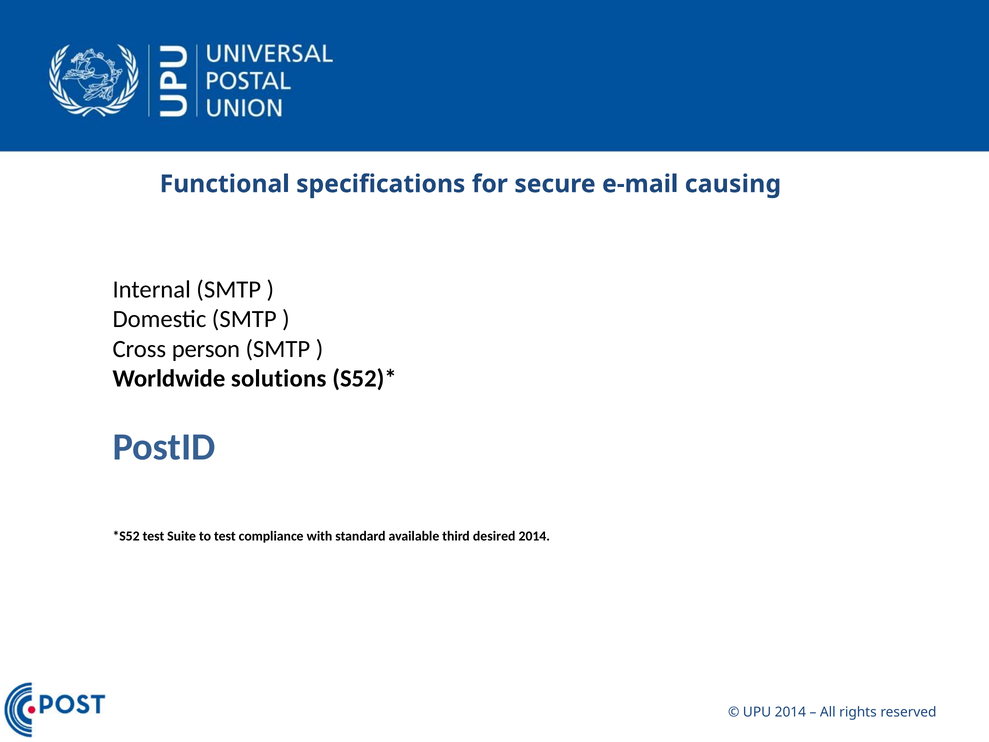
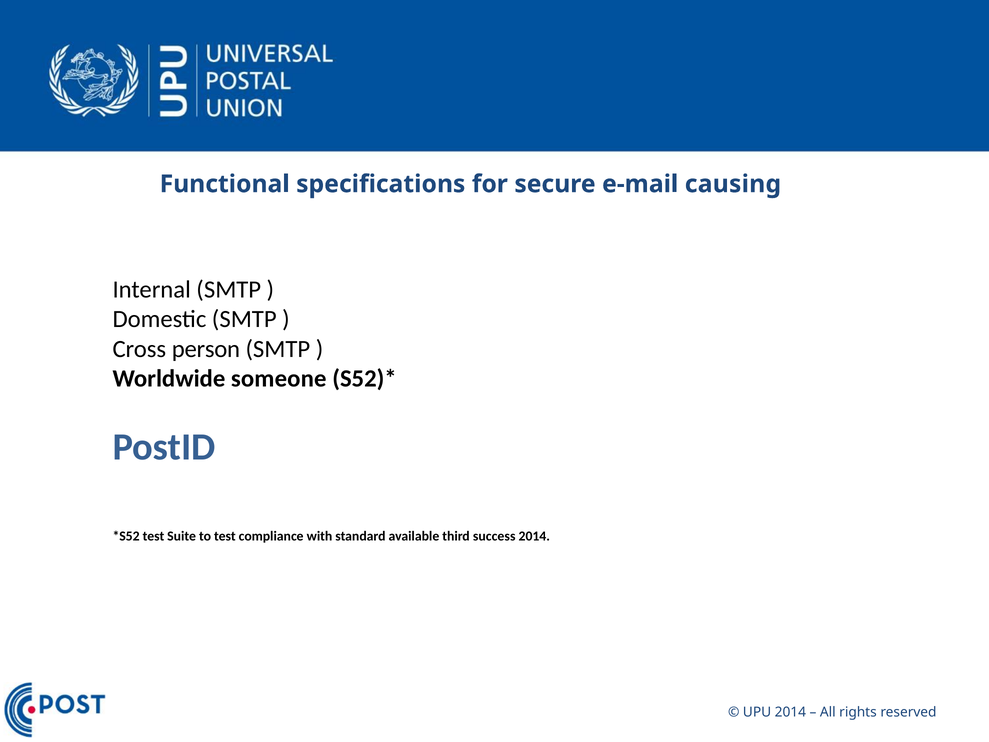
solutions: solutions -> someone
desired: desired -> success
